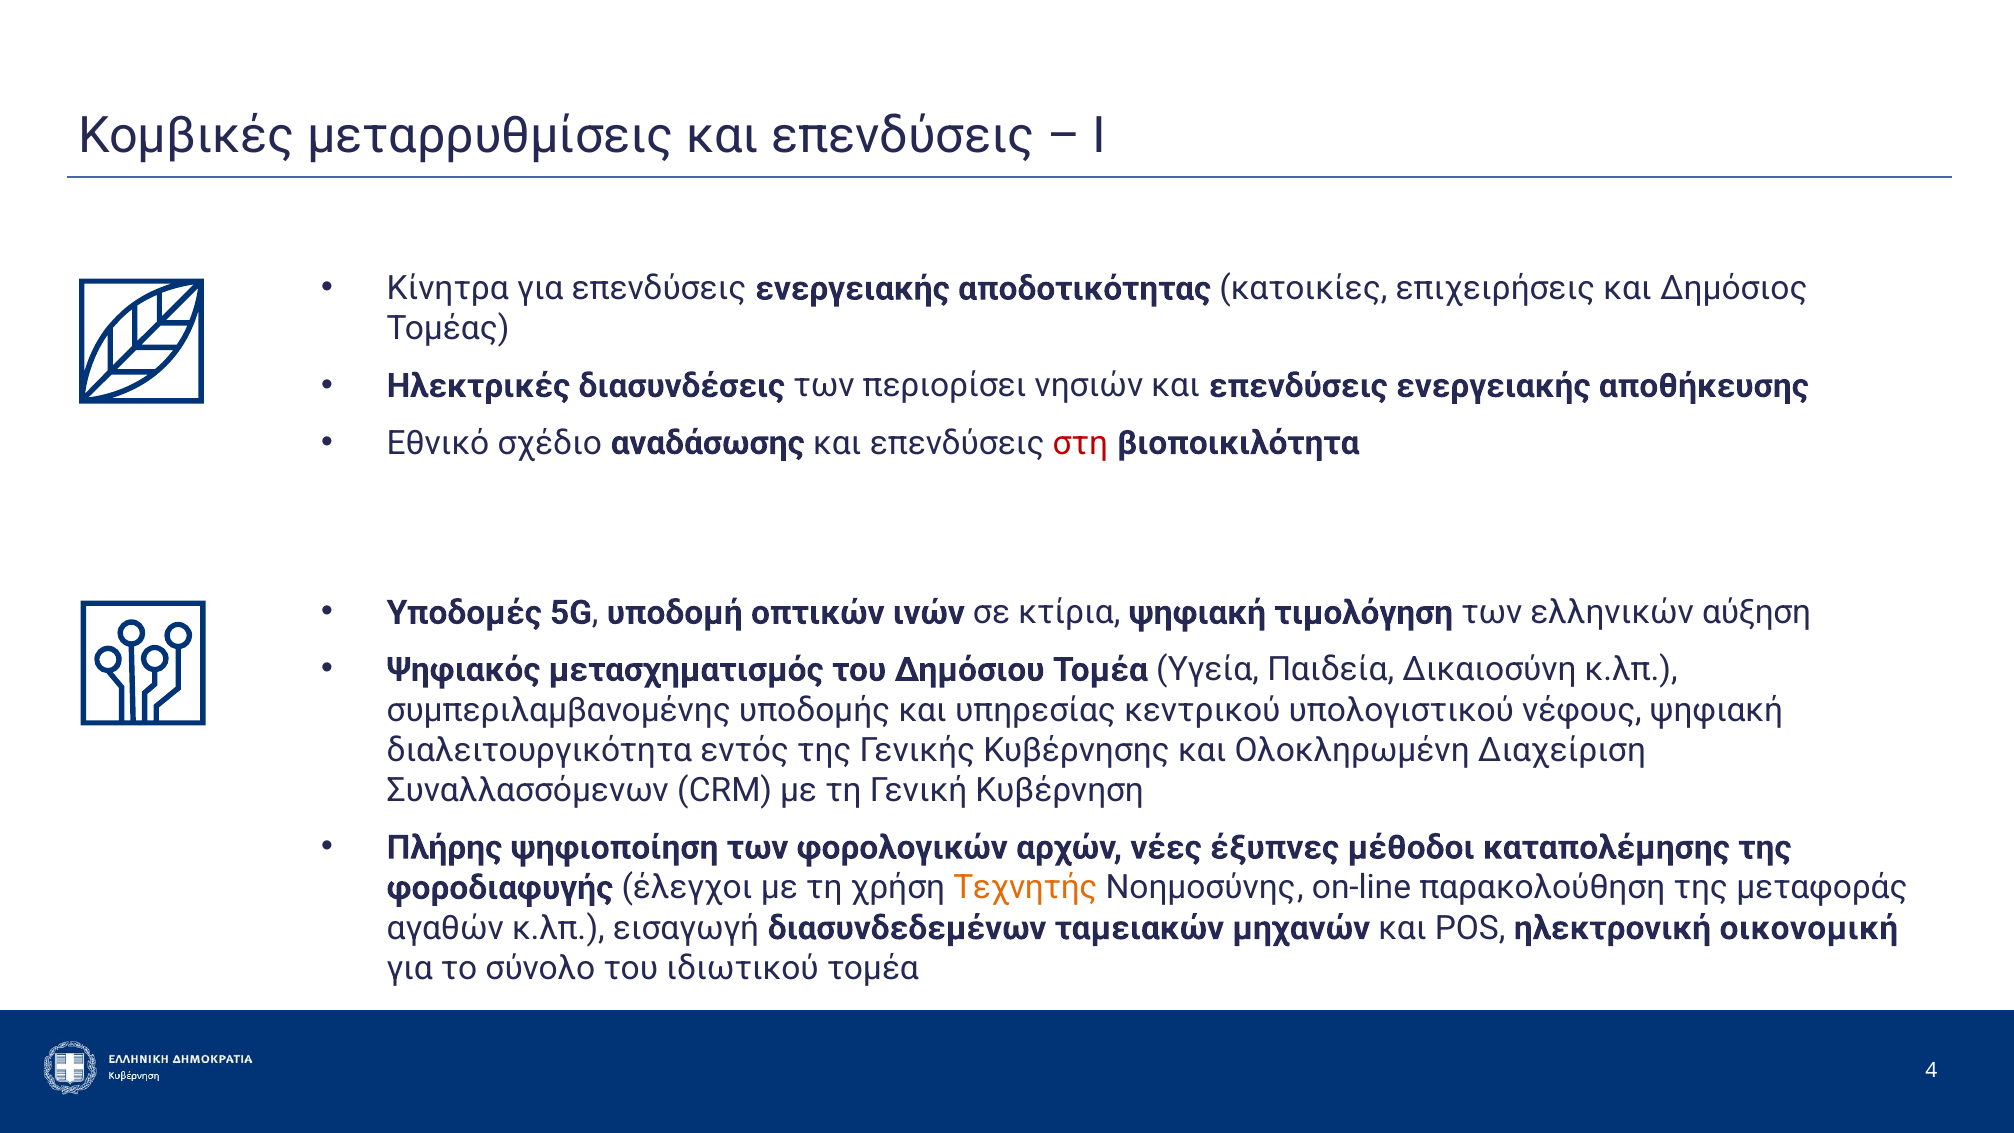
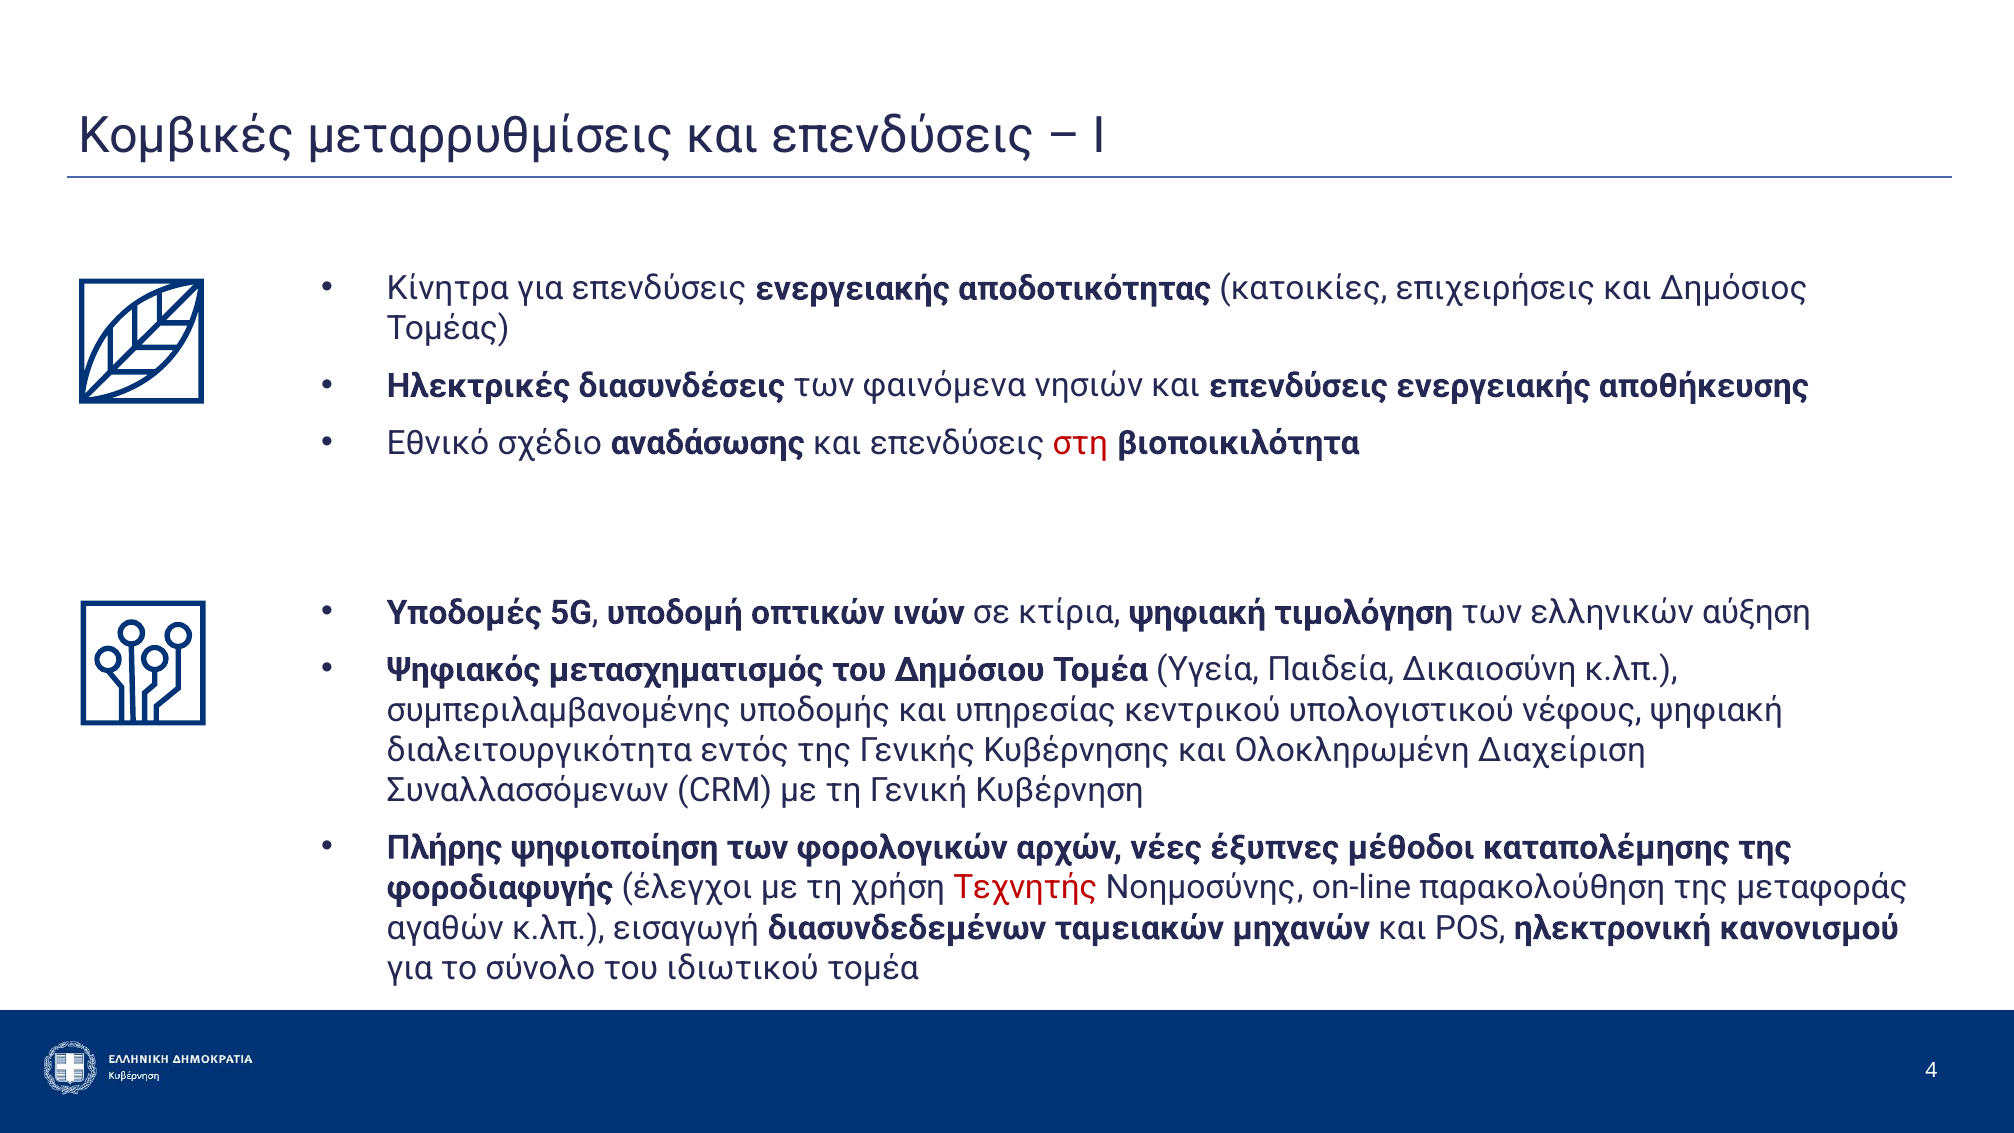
περιορίσει: περιορίσει -> φαινόμενα
Τεχνητής colour: orange -> red
οικονομική: οικονομική -> κανονισμού
